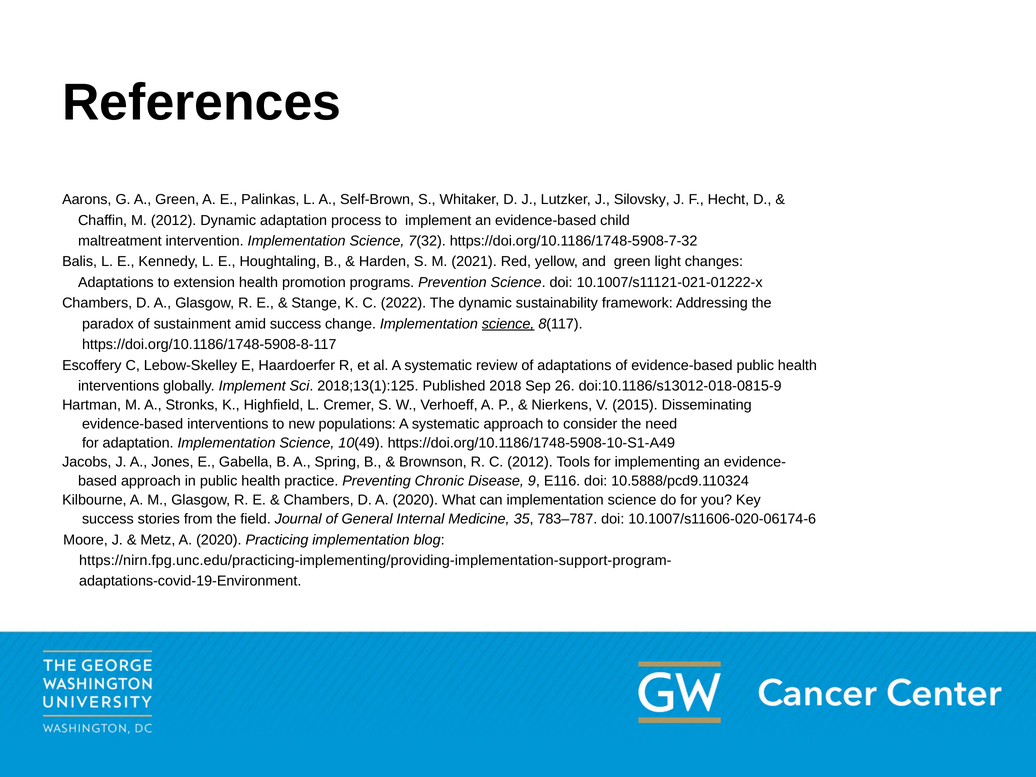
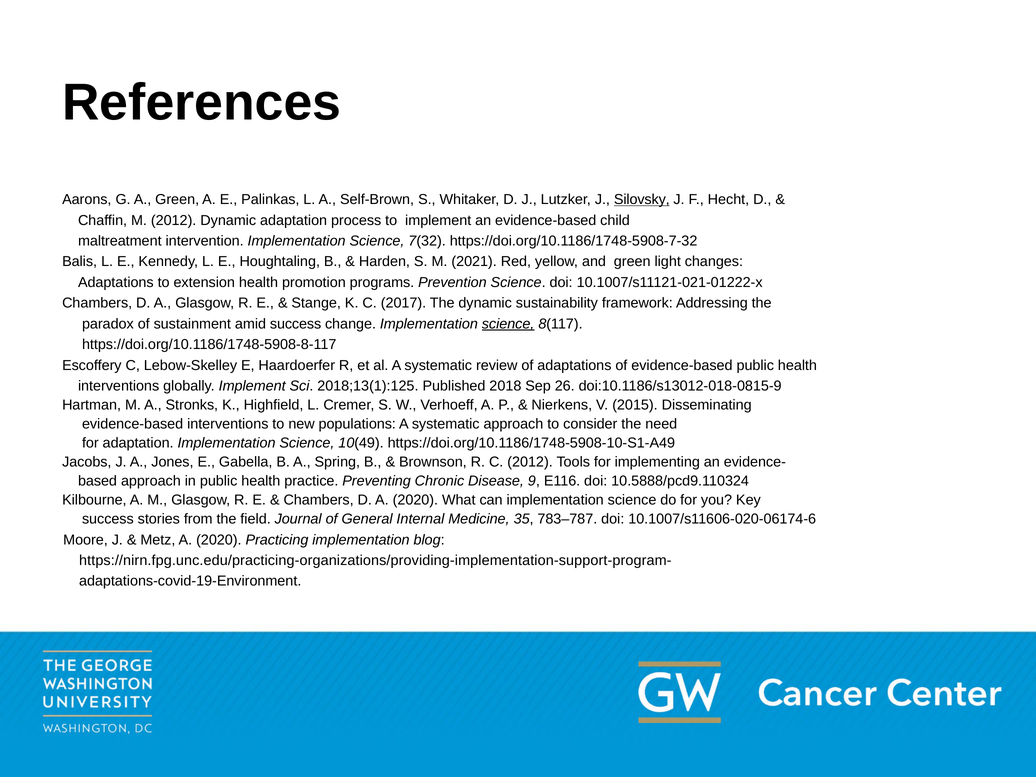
Silovsky underline: none -> present
2022: 2022 -> 2017
https://nirn.fpg.unc.edu/practicing-implementing/providing-implementation-support-program-: https://nirn.fpg.unc.edu/practicing-implementing/providing-implementation-support-program- -> https://nirn.fpg.unc.edu/practicing-organizations/providing-implementation-support-program-
